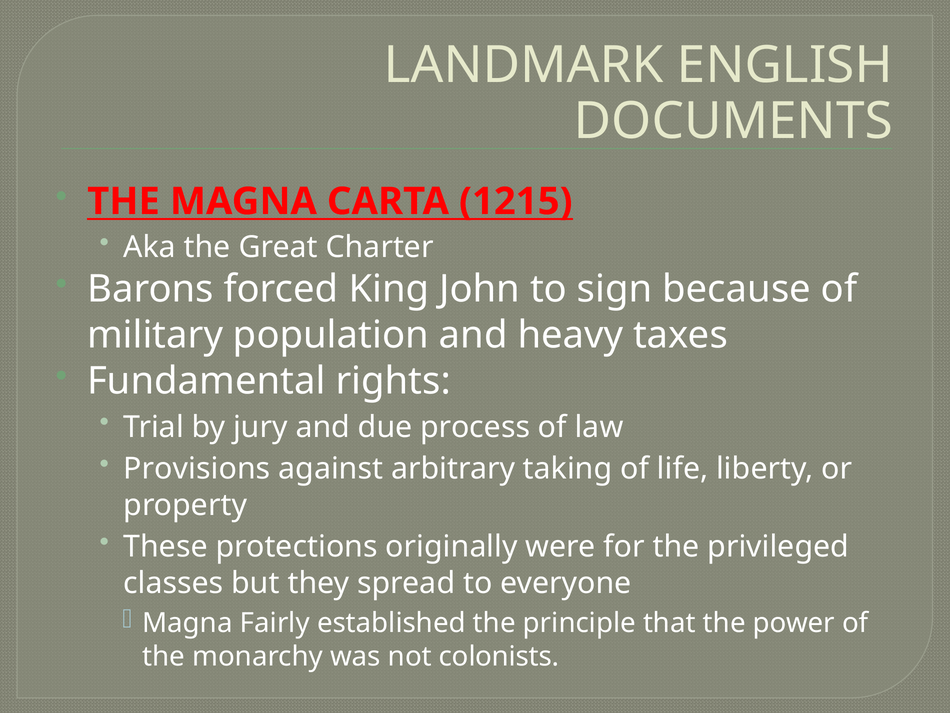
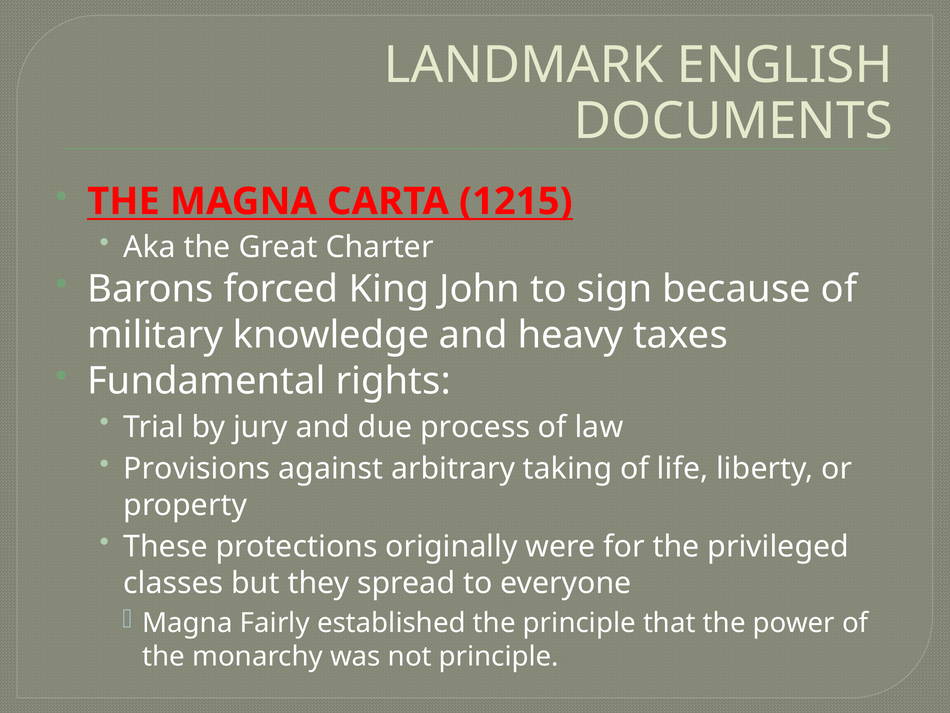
population: population -> knowledge
not colonists: colonists -> principle
